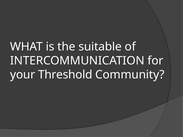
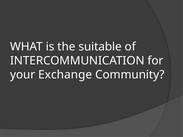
Threshold: Threshold -> Exchange
